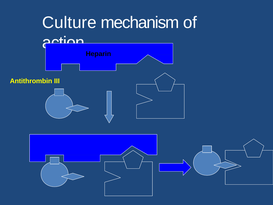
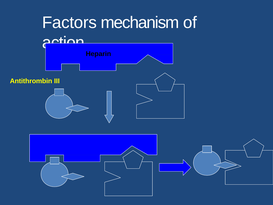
Culture: Culture -> Factors
